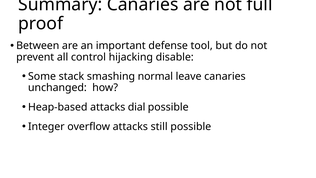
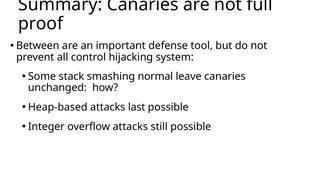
disable: disable -> system
dial: dial -> last
